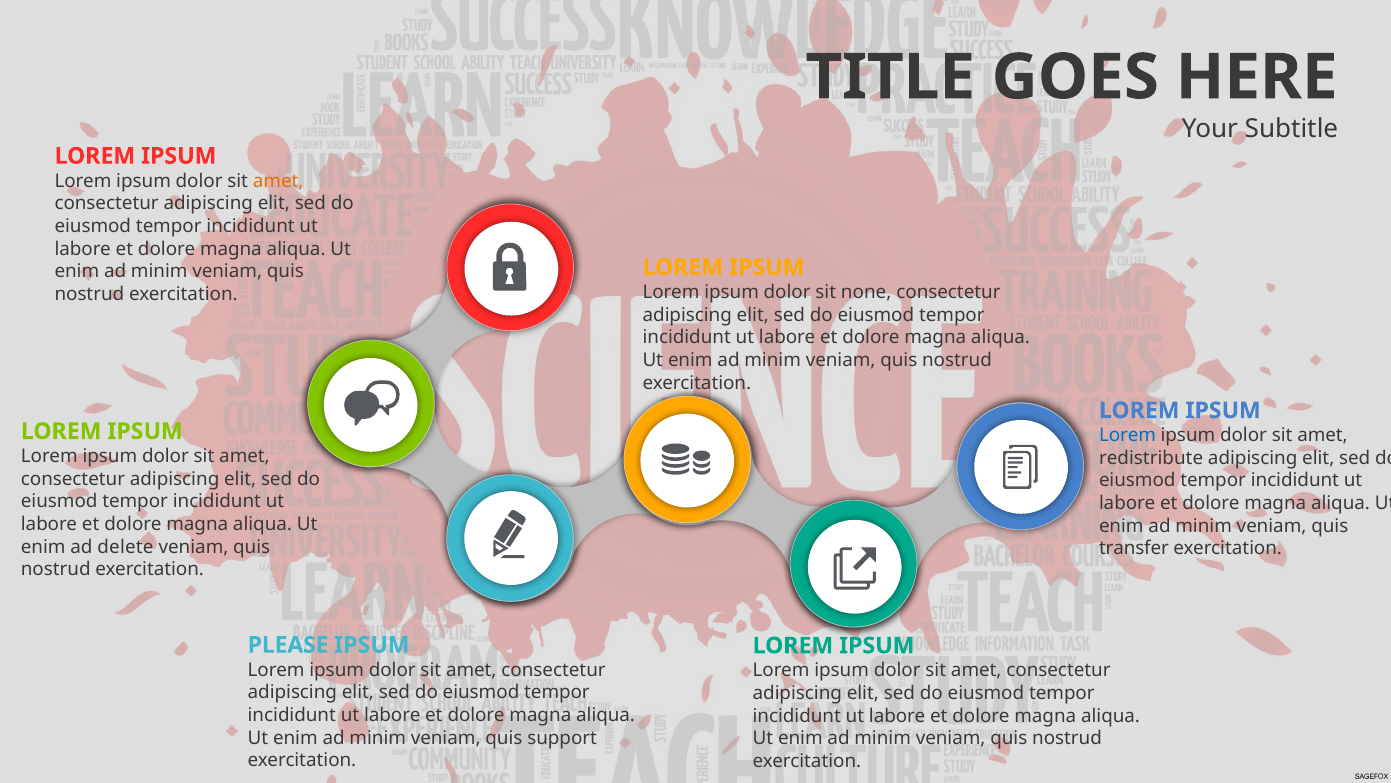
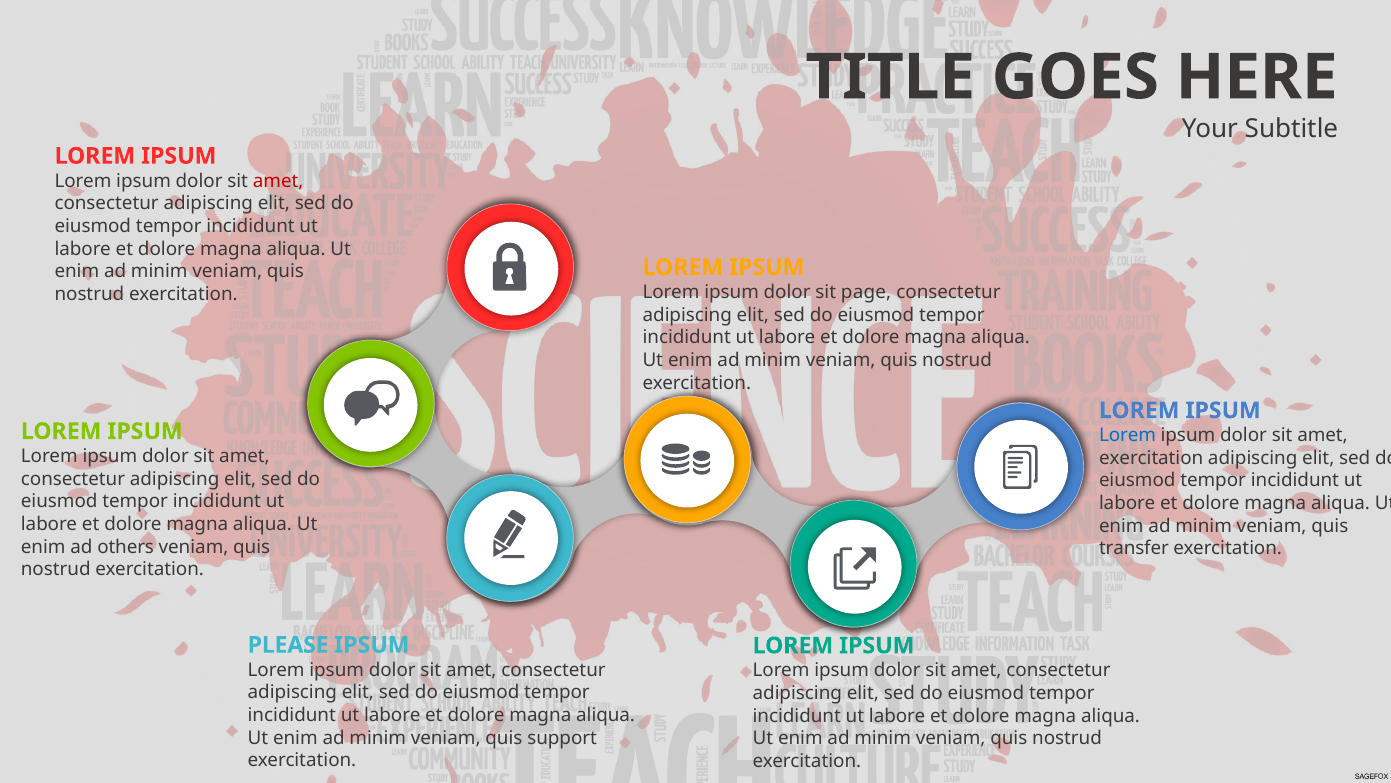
amet at (278, 181) colour: orange -> red
none: none -> page
redistribute at (1151, 458): redistribute -> exercitation
delete: delete -> others
